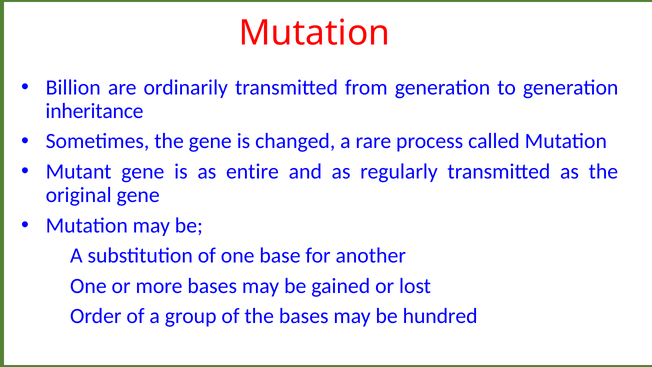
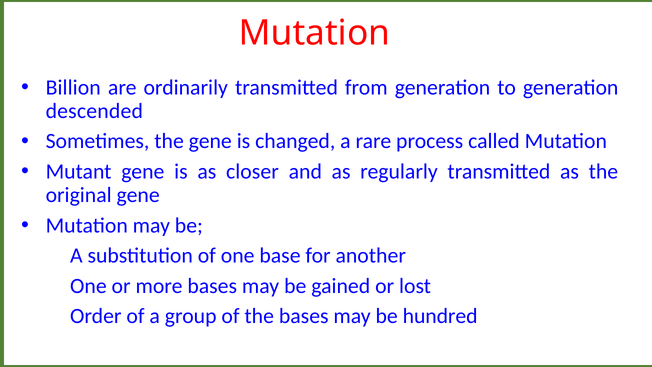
inheritance: inheritance -> descended
entire: entire -> closer
